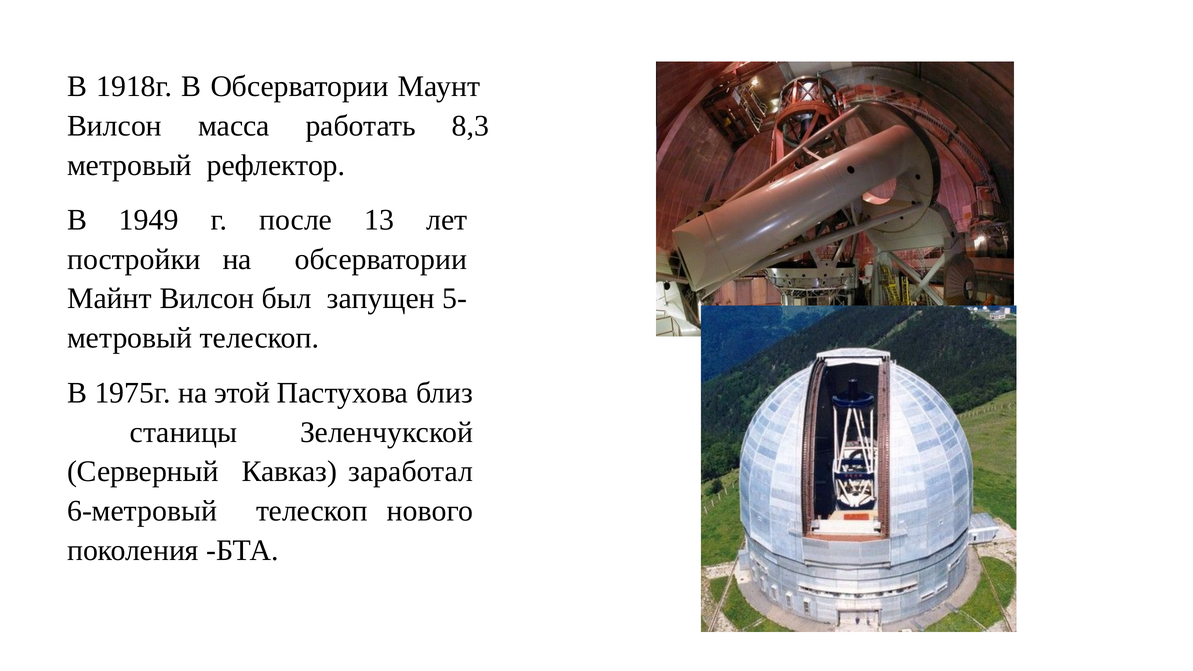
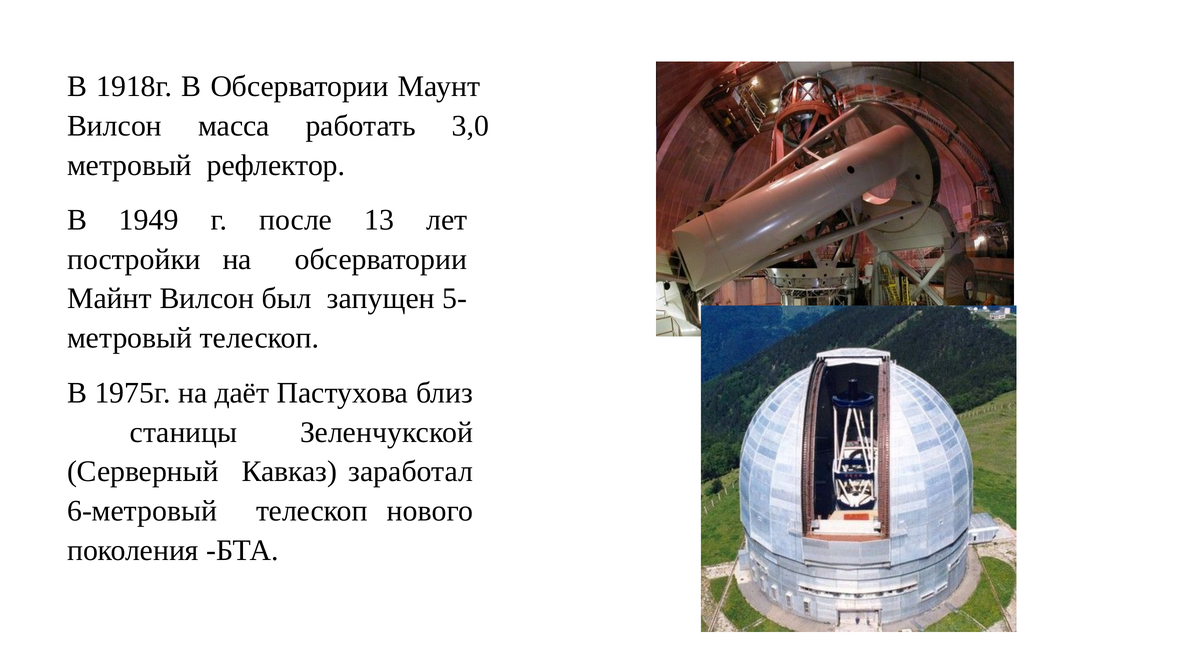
8,3: 8,3 -> 3,0
этой: этой -> даёт
